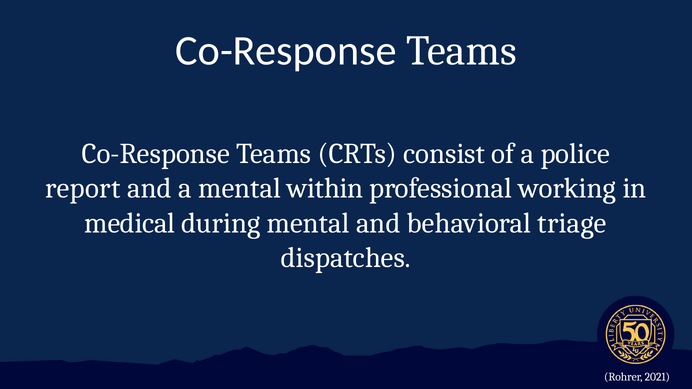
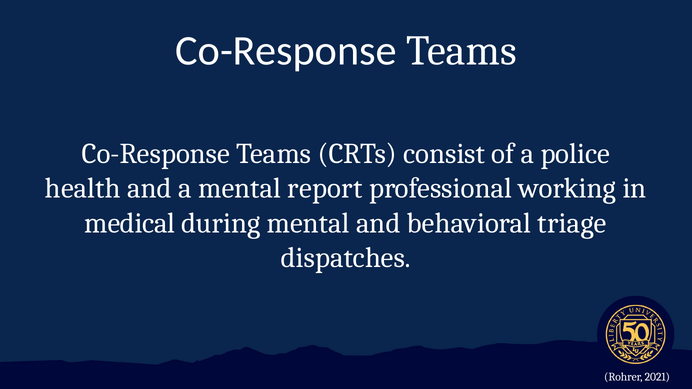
report: report -> health
within: within -> report
